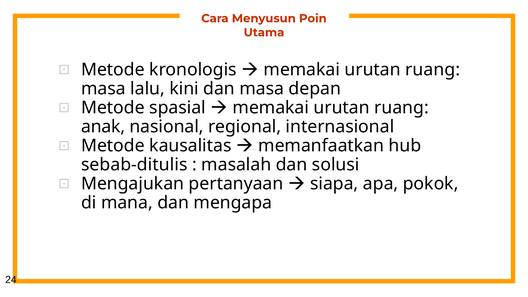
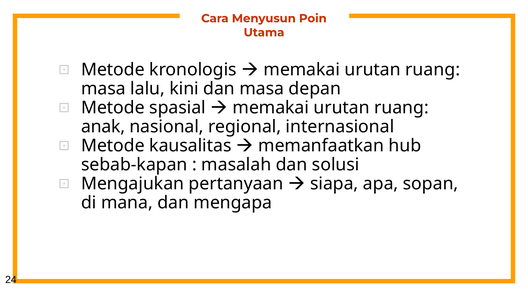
sebab-ditulis: sebab-ditulis -> sebab-kapan
pokok: pokok -> sopan
